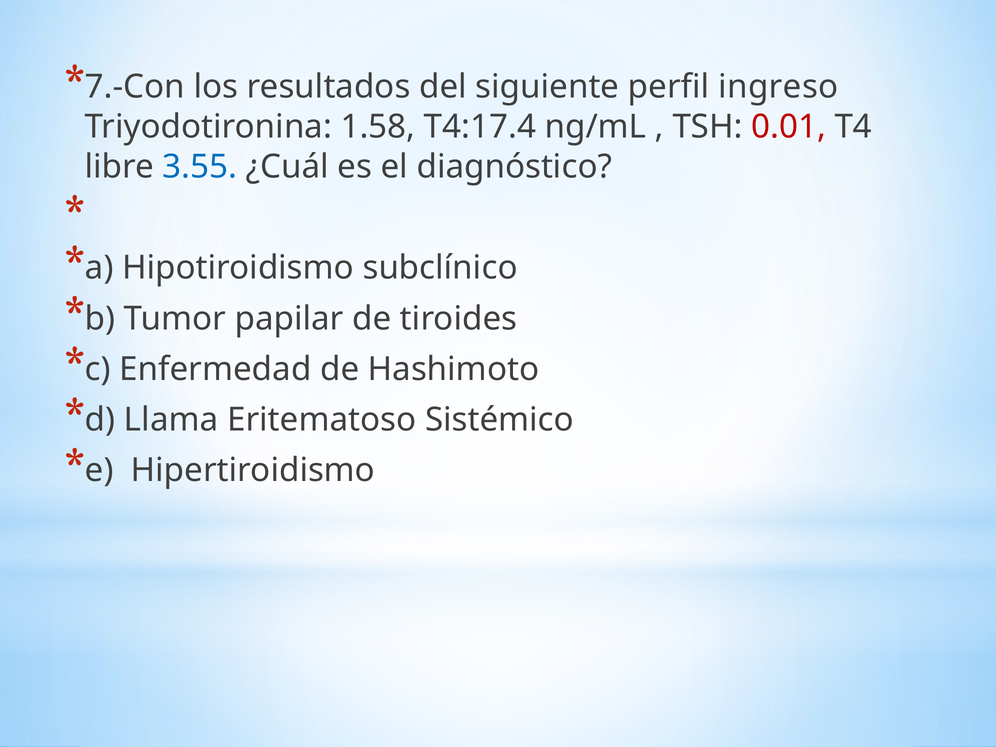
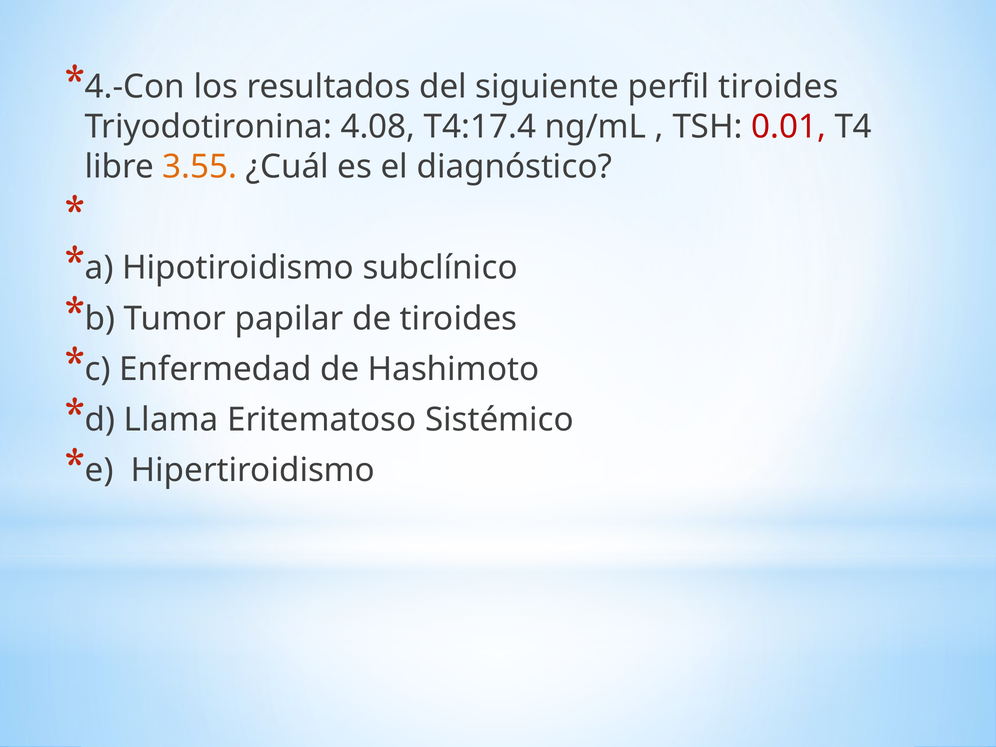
7.-Con: 7.-Con -> 4.-Con
perfil ingreso: ingreso -> tiroides
1.58: 1.58 -> 4.08
3.55 colour: blue -> orange
